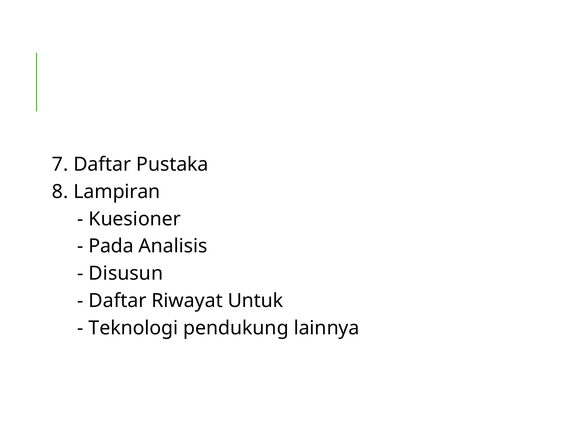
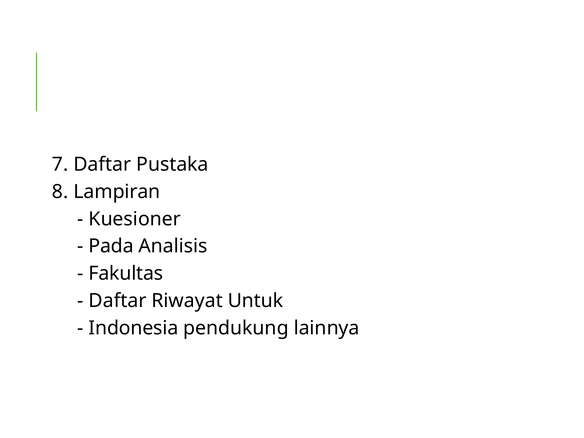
Disusun: Disusun -> Fakultas
Teknologi: Teknologi -> Indonesia
